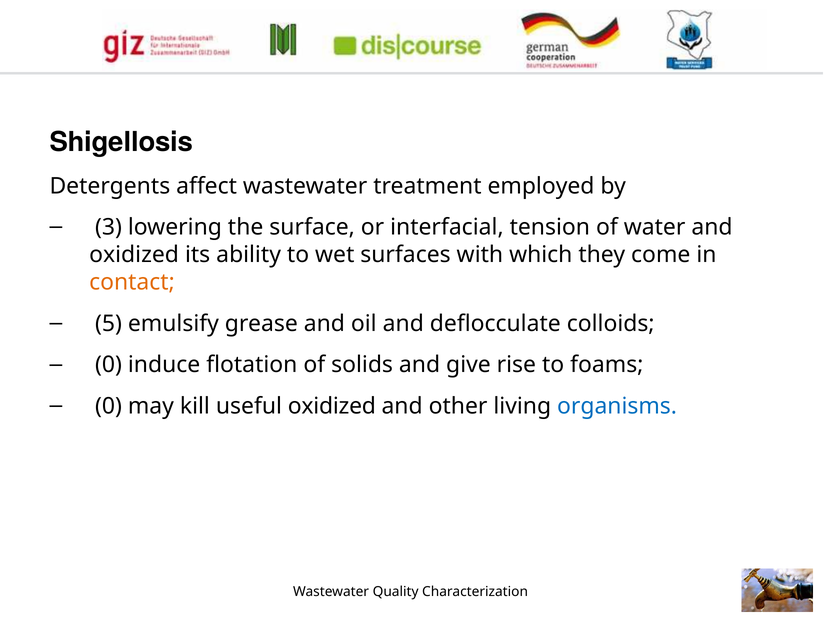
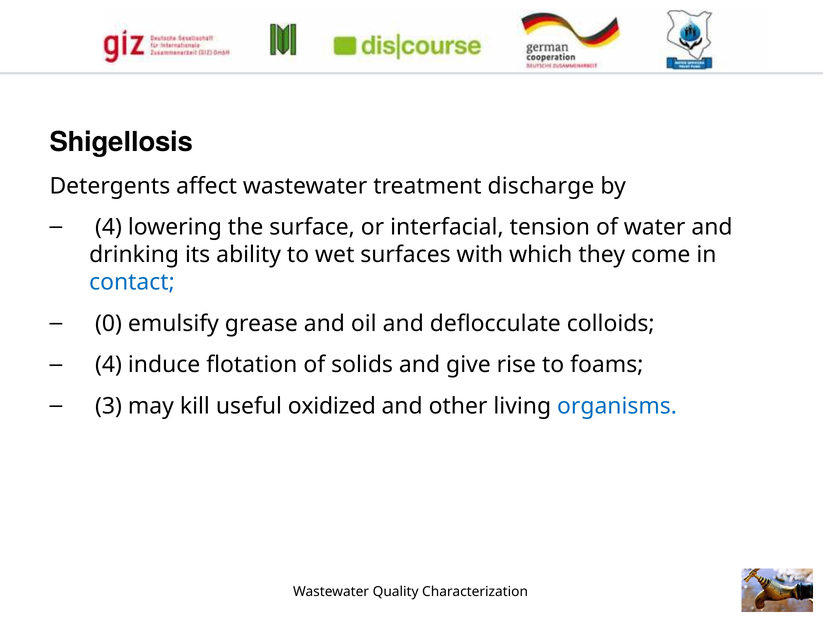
employed: employed -> discharge
3 at (108, 227): 3 -> 4
oxidized at (134, 255): oxidized -> drinking
contact colour: orange -> blue
5: 5 -> 0
0 at (108, 365): 0 -> 4
0 at (108, 406): 0 -> 3
